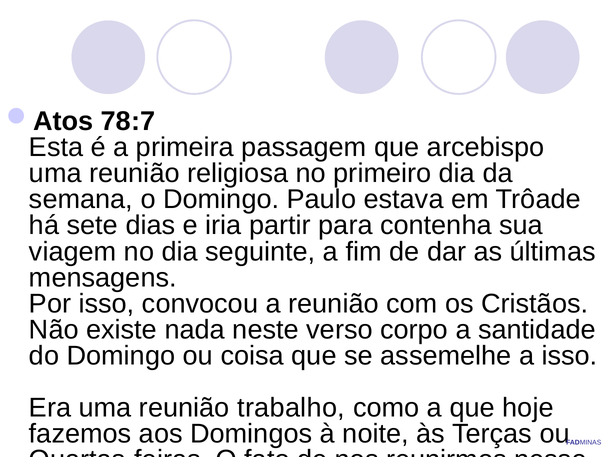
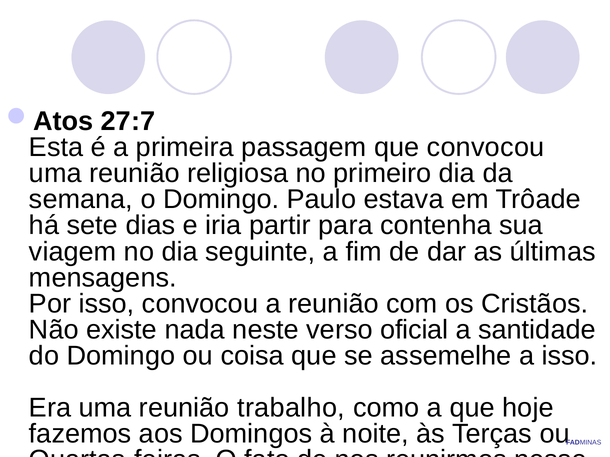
78:7: 78:7 -> 27:7
que arcebispo: arcebispo -> convocou
corpo: corpo -> oficial
